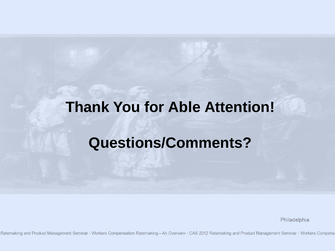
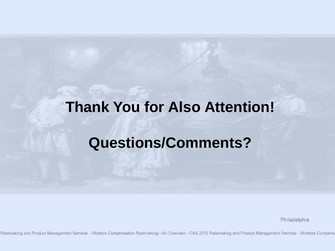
Able: Able -> Also
